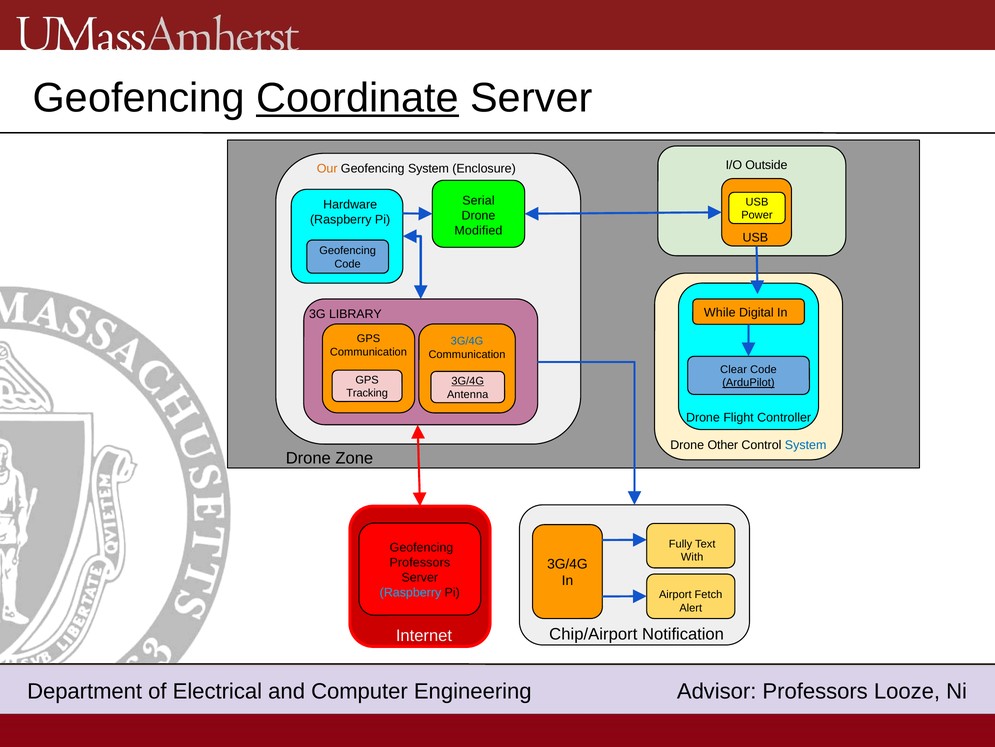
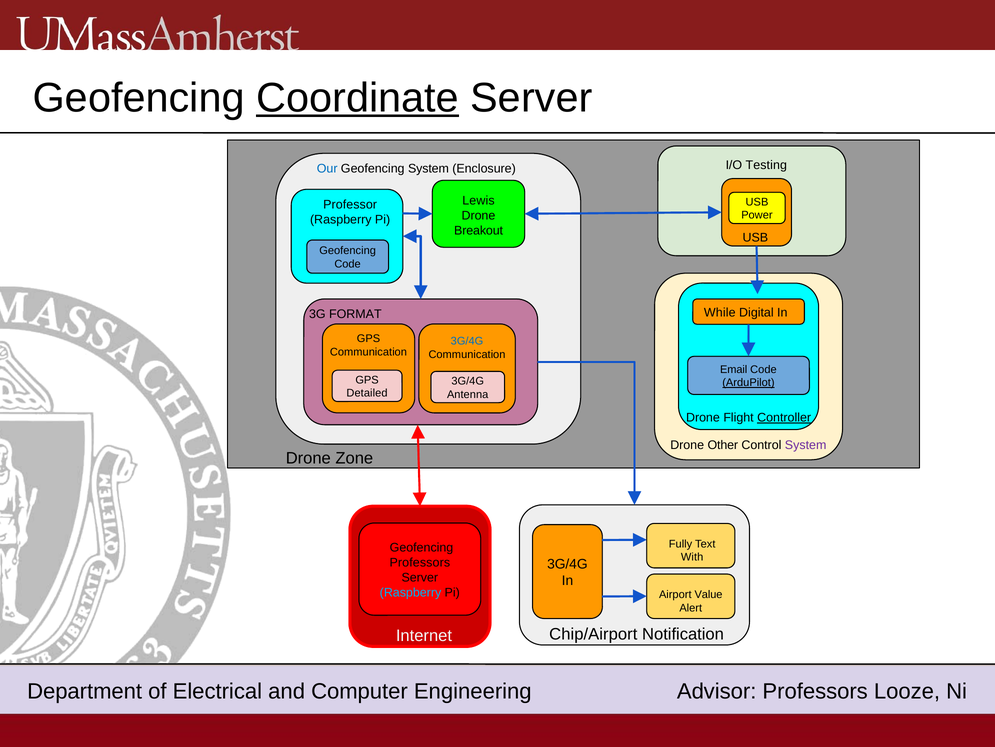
Outside: Outside -> Testing
Our colour: orange -> blue
Serial: Serial -> Lewis
Hardware at (350, 204): Hardware -> Professor
Modified: Modified -> Breakout
LIBRARY: LIBRARY -> FORMAT
Clear: Clear -> Email
3G/4G at (468, 381) underline: present -> none
Tracking: Tracking -> Detailed
Controller underline: none -> present
System at (806, 444) colour: blue -> purple
Fetch: Fetch -> Value
